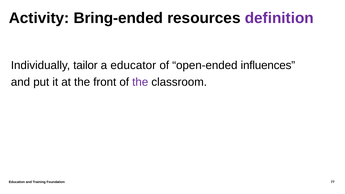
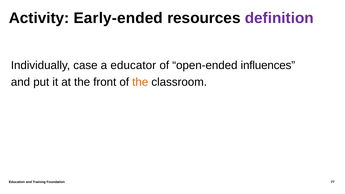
Bring-ended: Bring-ended -> Early-ended
tailor: tailor -> case
the at (140, 82) colour: purple -> orange
